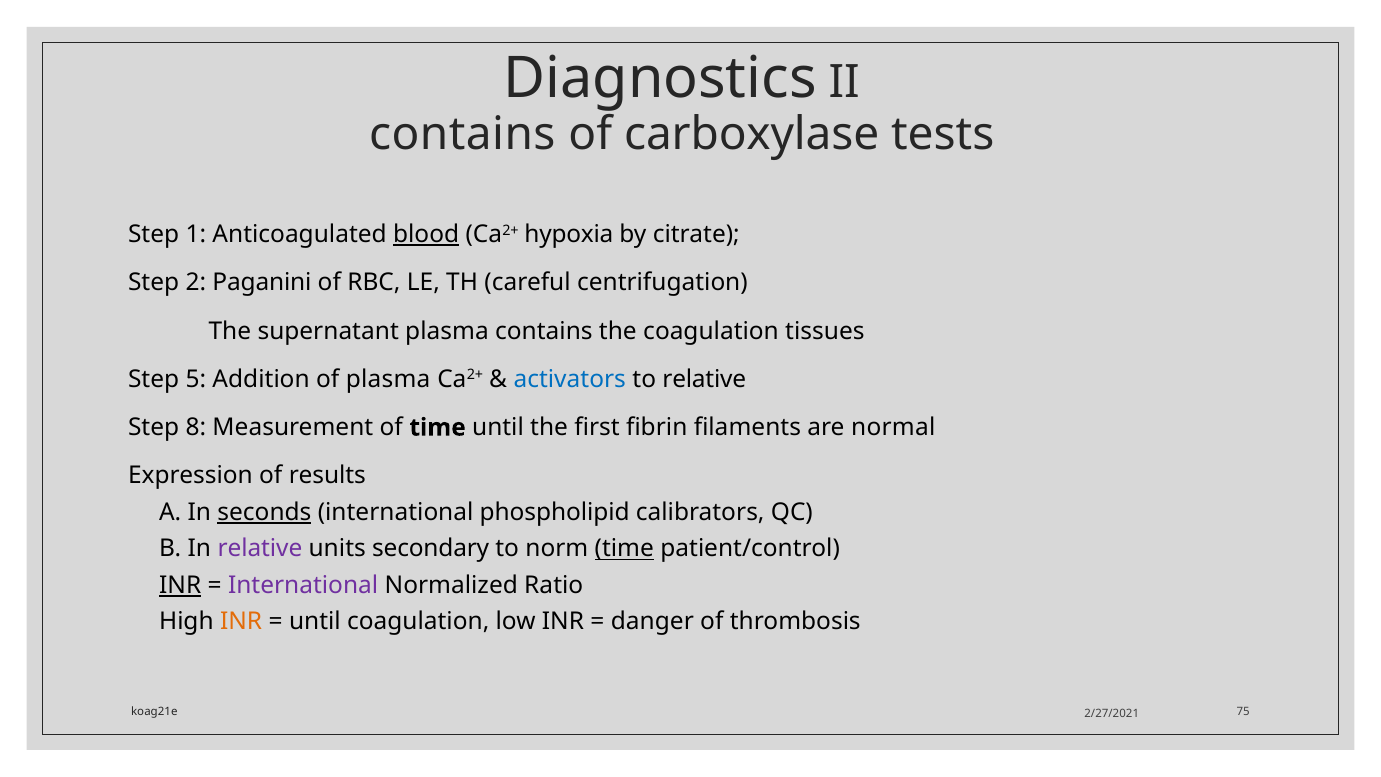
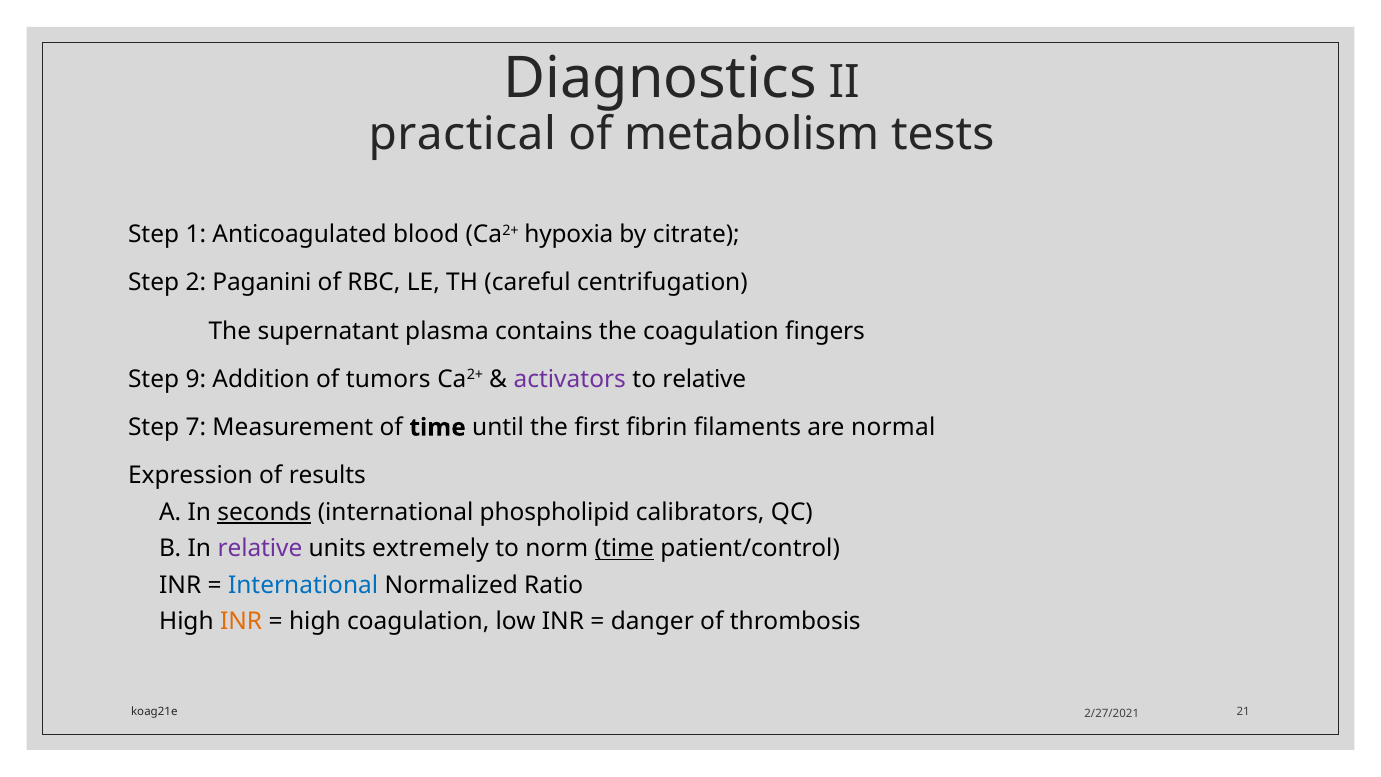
contains at (462, 134): contains -> practical
carboxylase: carboxylase -> metabolism
blood underline: present -> none
tissues: tissues -> fingers
5: 5 -> 9
of plasma: plasma -> tumors
activators colour: blue -> purple
8: 8 -> 7
secondary: secondary -> extremely
INR at (180, 585) underline: present -> none
International at (303, 585) colour: purple -> blue
until at (315, 622): until -> high
75: 75 -> 21
